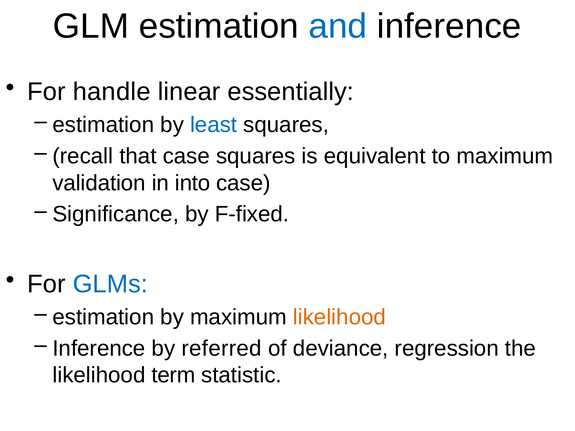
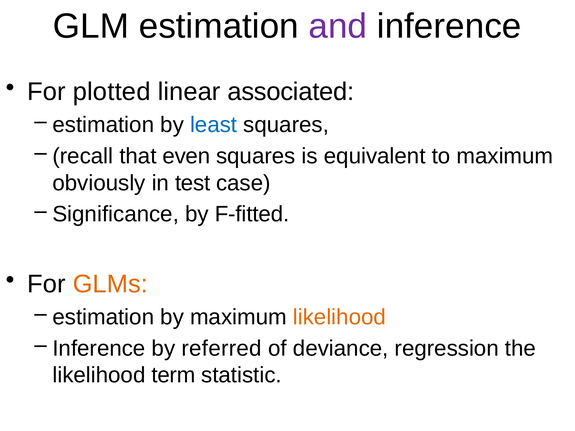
and colour: blue -> purple
handle: handle -> plotted
essentially: essentially -> associated
that case: case -> even
validation: validation -> obviously
into: into -> test
F-fixed: F-fixed -> F-fitted
GLMs colour: blue -> orange
